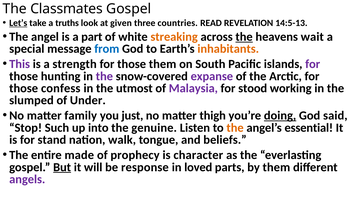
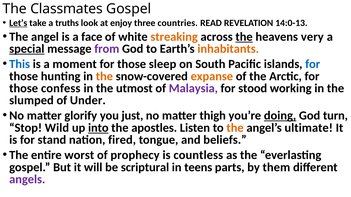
given: given -> enjoy
14:5-13: 14:5-13 -> 14:0-13
part: part -> face
wait: wait -> very
special underline: none -> present
from colour: blue -> purple
This colour: purple -> blue
strength: strength -> moment
those them: them -> sleep
for at (313, 64) colour: purple -> blue
the at (104, 76) colour: purple -> orange
expanse colour: purple -> orange
family: family -> glorify
said: said -> turn
Such: Such -> Wild
into underline: none -> present
genuine: genuine -> apostles
essential: essential -> ultimate
walk: walk -> fired
made: made -> worst
character: character -> countless
But underline: present -> none
response: response -> scriptural
loved: loved -> teens
